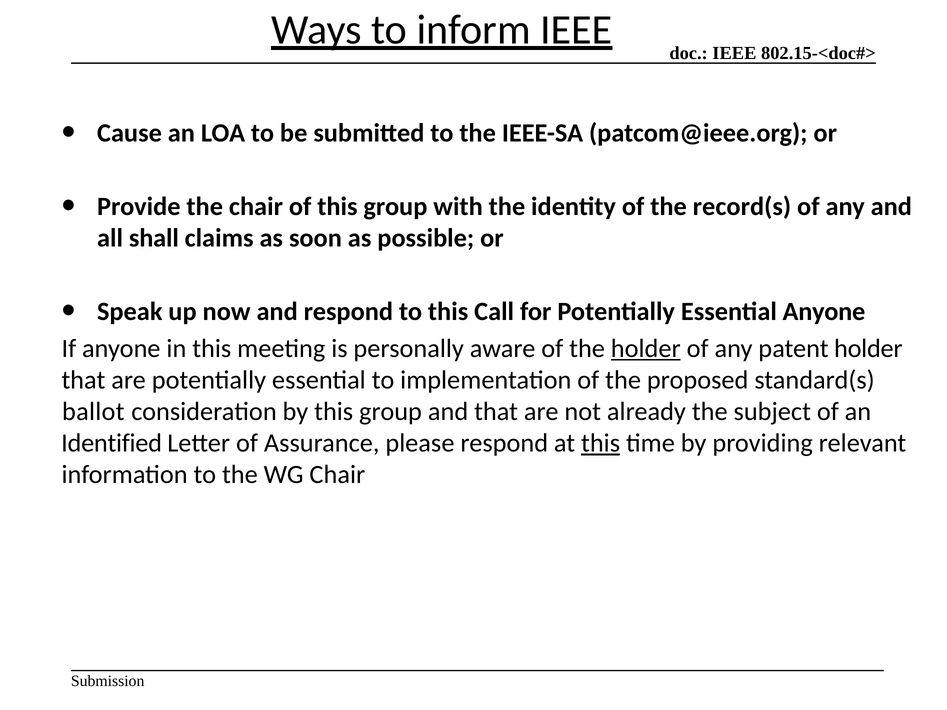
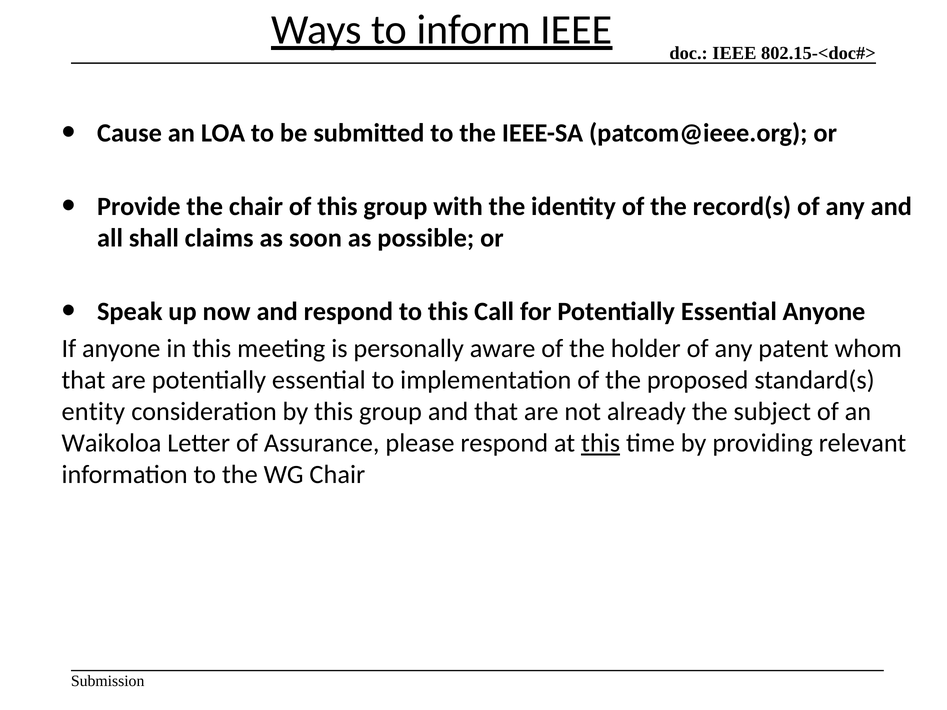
holder at (646, 349) underline: present -> none
patent holder: holder -> whom
ballot: ballot -> entity
Identified: Identified -> Waikoloa
